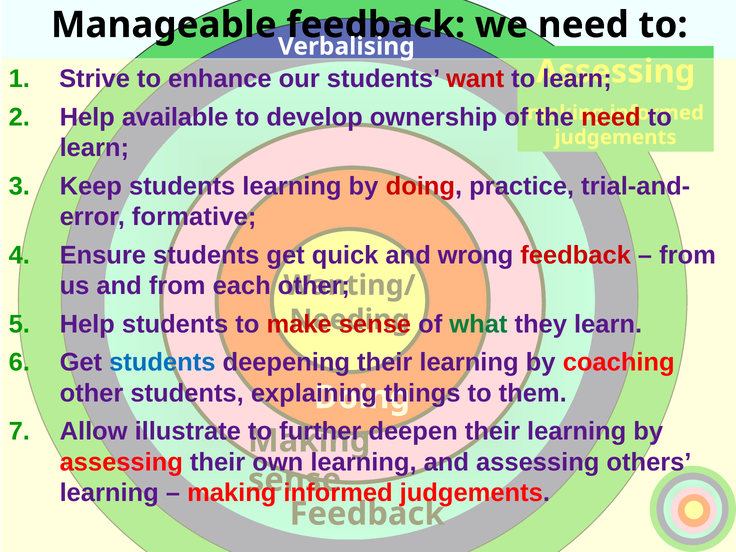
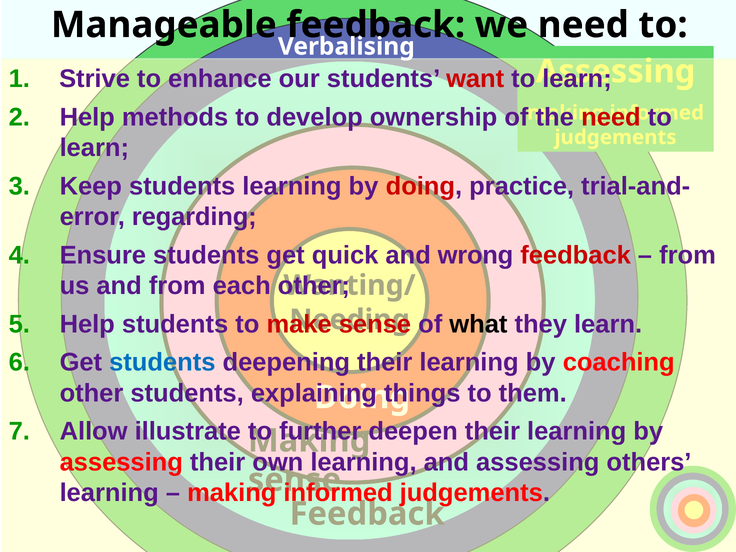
available: available -> methods
formative: formative -> regarding
what colour: green -> black
